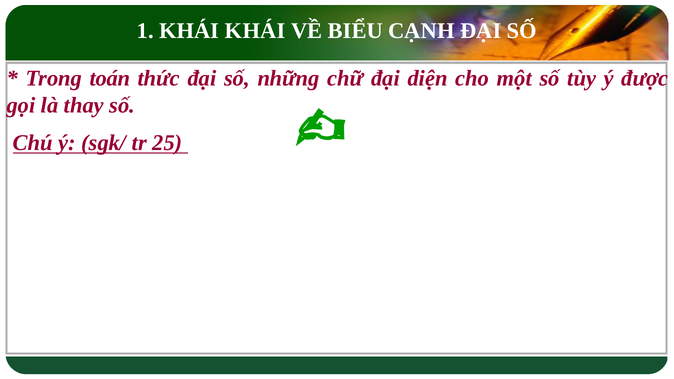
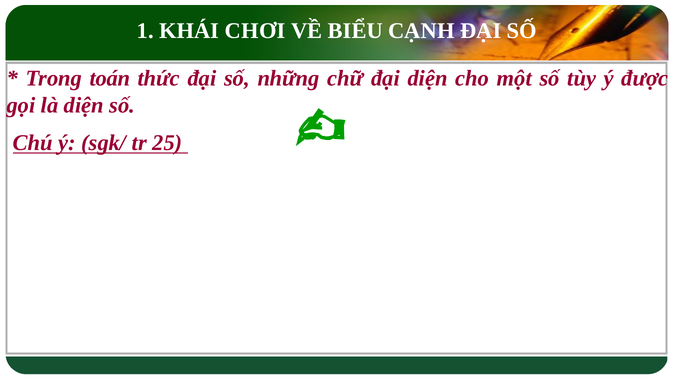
KHÁI KHÁI: KHÁI -> CHƠI
là thay: thay -> diện
